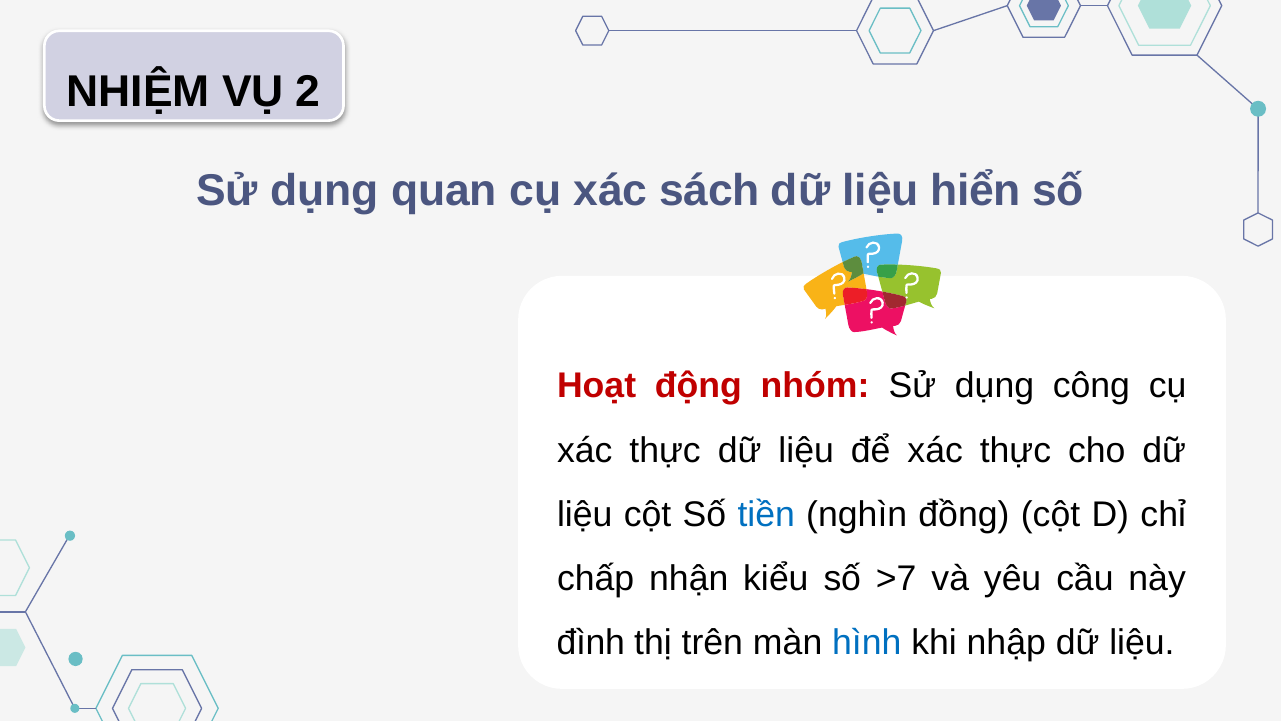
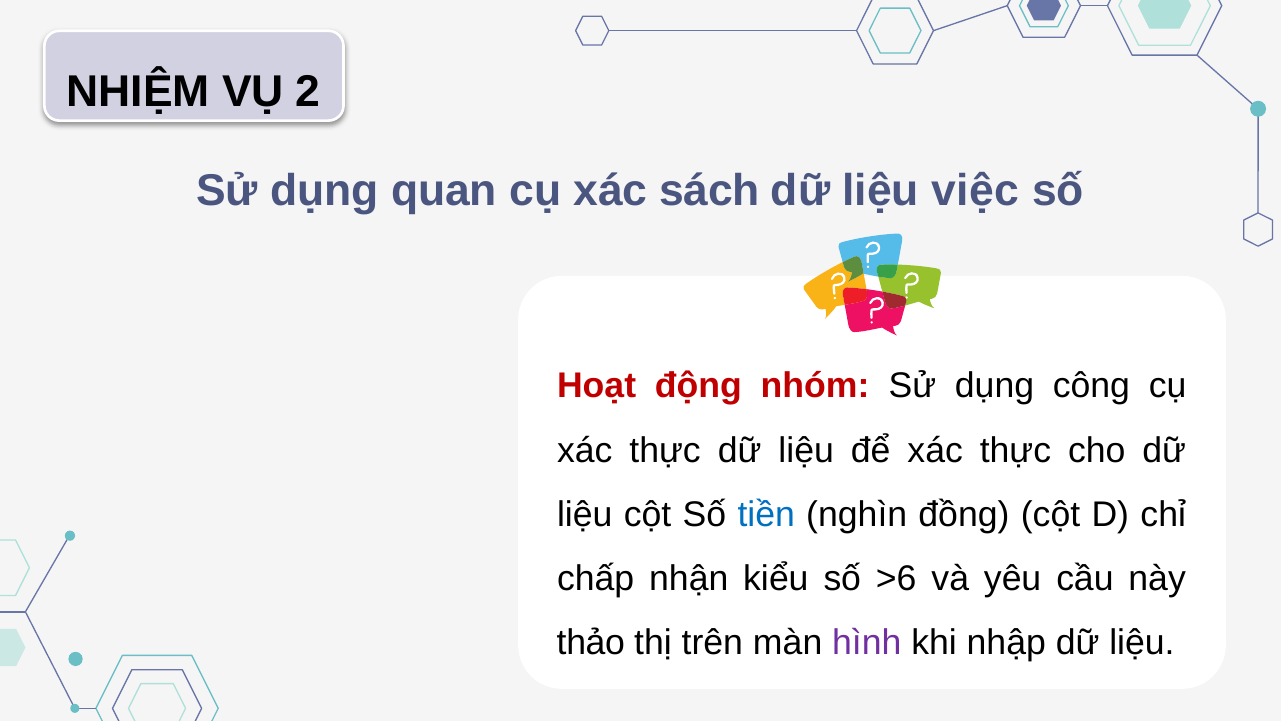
hiển: hiển -> việc
>7: >7 -> >6
đình: đình -> thảo
hình colour: blue -> purple
